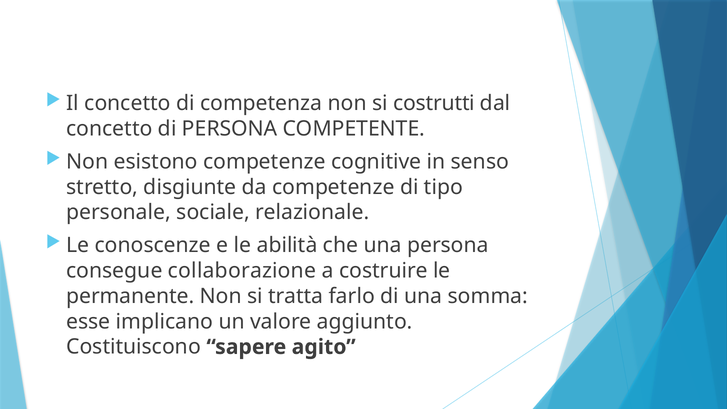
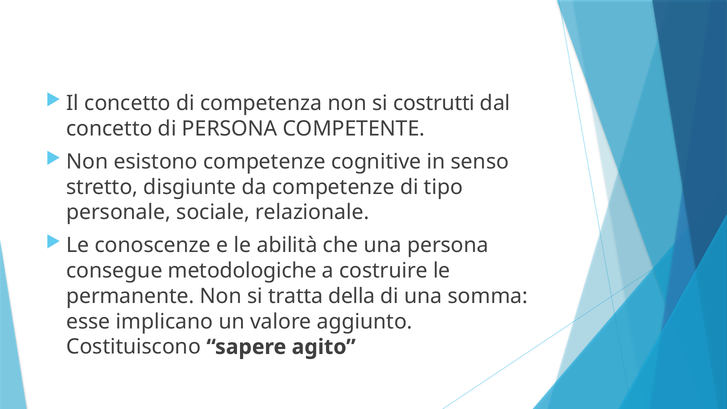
collaborazione: collaborazione -> metodologiche
farlo: farlo -> della
